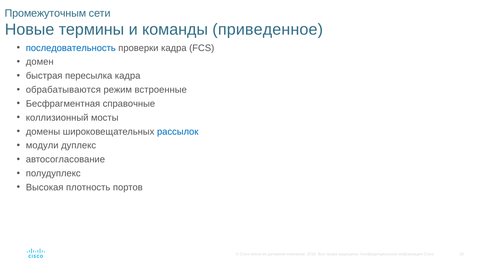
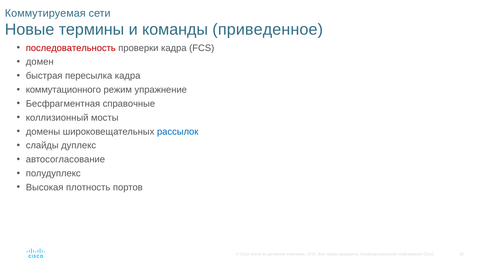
Промежуточным: Промежуточным -> Коммутируемая
последовательность colour: blue -> red
обрабатываются: обрабатываются -> коммутационного
встроенные: встроенные -> упражнение
модули: модули -> слайды
